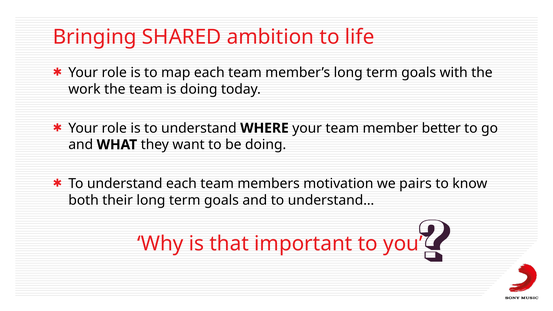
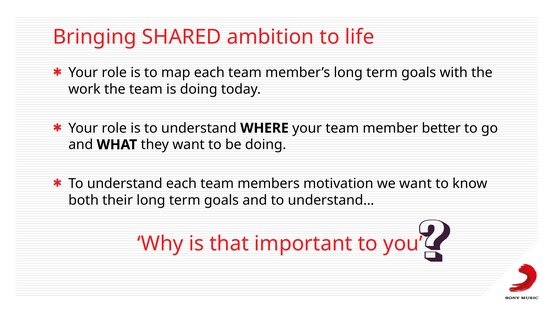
we pairs: pairs -> want
